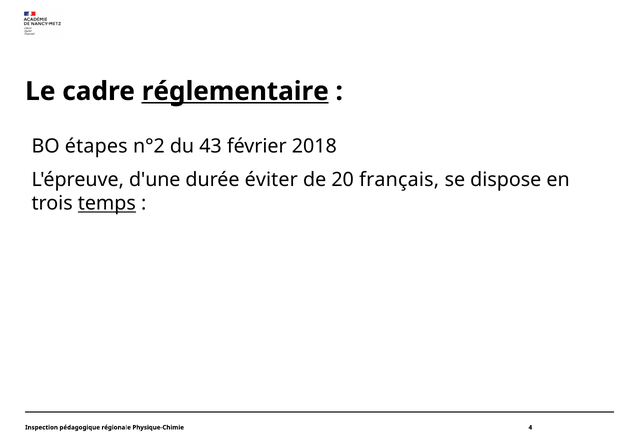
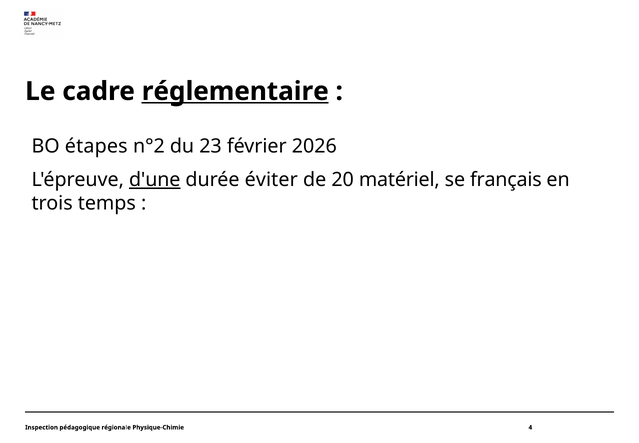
43: 43 -> 23
2018: 2018 -> 2026
d'une underline: none -> present
français: français -> matériel
dispose: dispose -> français
temps underline: present -> none
